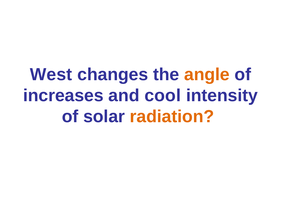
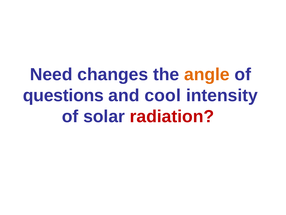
West: West -> Need
increases: increases -> questions
radiation colour: orange -> red
